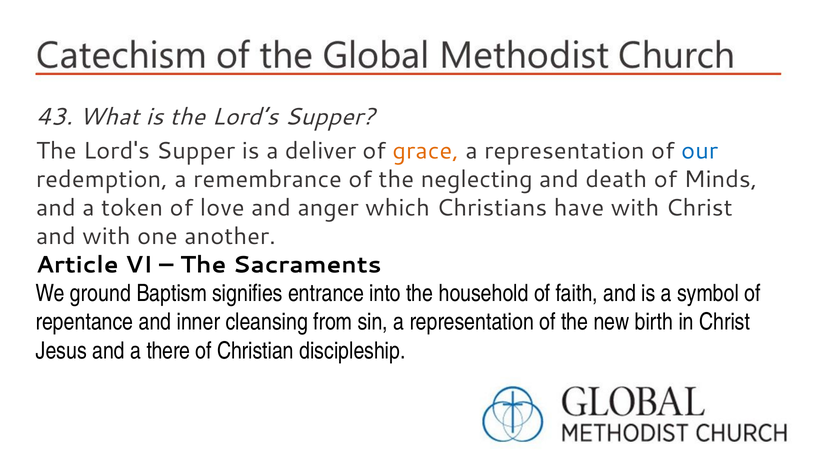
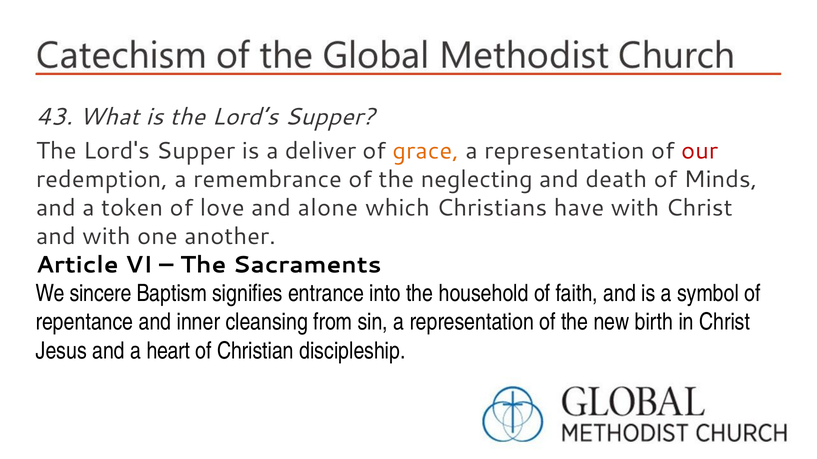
our colour: blue -> red
anger: anger -> alone
ground: ground -> sincere
there: there -> heart
